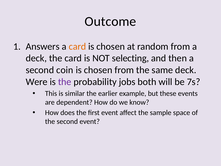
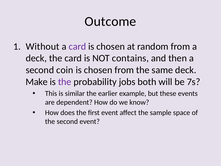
Answers: Answers -> Without
card at (77, 46) colour: orange -> purple
selecting: selecting -> contains
Were: Were -> Make
